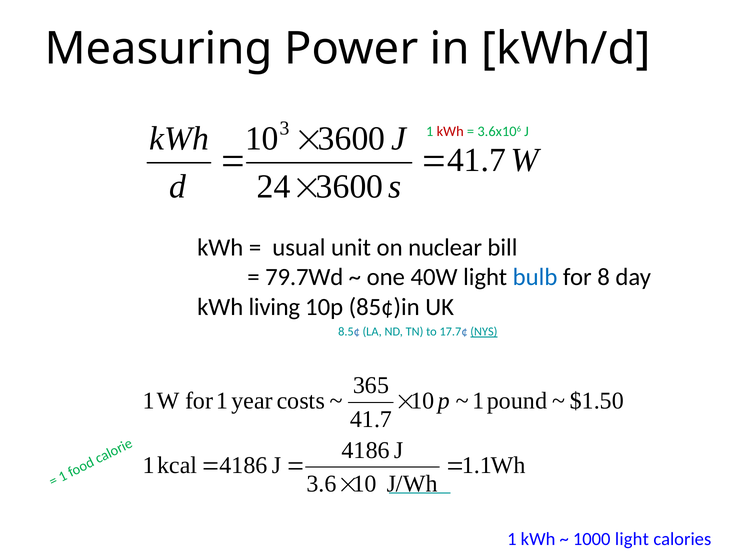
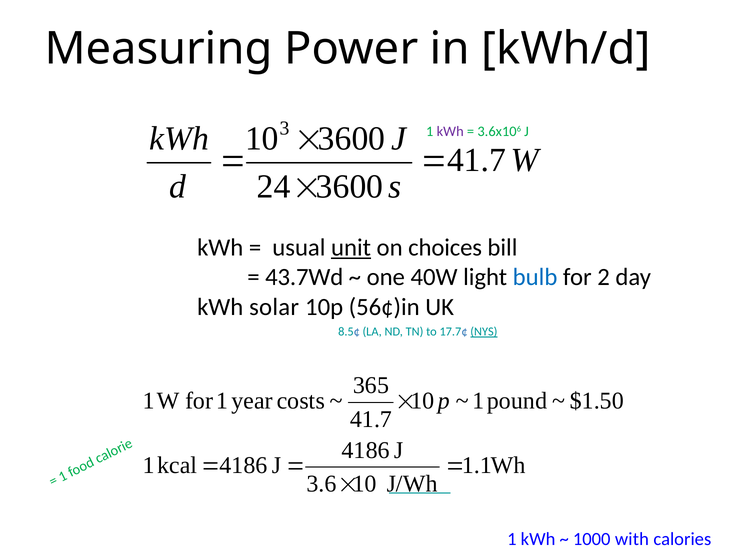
kWh at (450, 131) colour: red -> purple
unit underline: none -> present
nuclear: nuclear -> choices
79.7Wd: 79.7Wd -> 43.7Wd
8: 8 -> 2
living: living -> solar
85¢)in: 85¢)in -> 56¢)in
1000 light: light -> with
